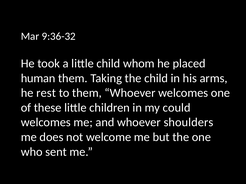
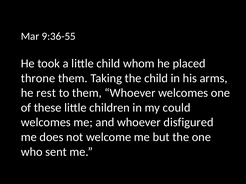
9:36-32: 9:36-32 -> 9:36-55
human: human -> throne
shoulders: shoulders -> disfigured
